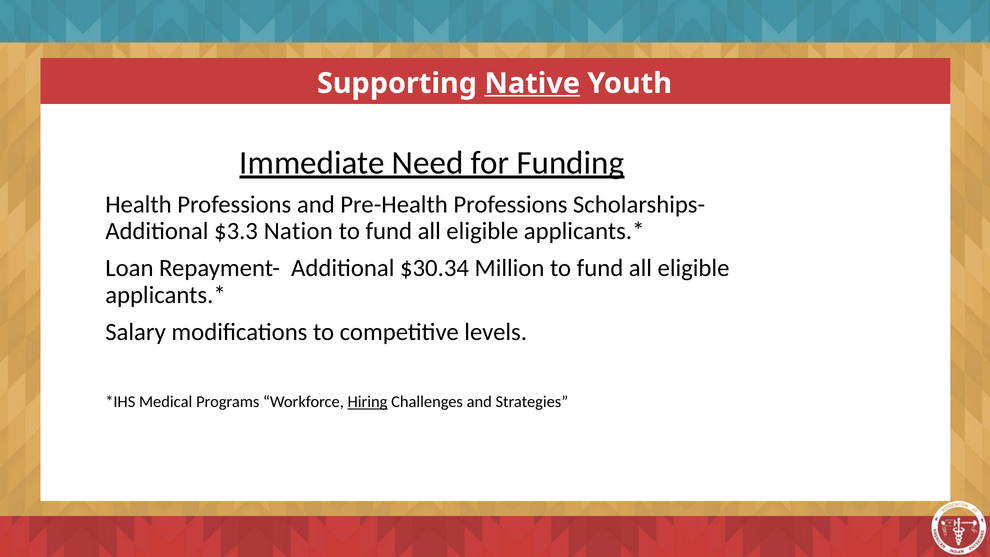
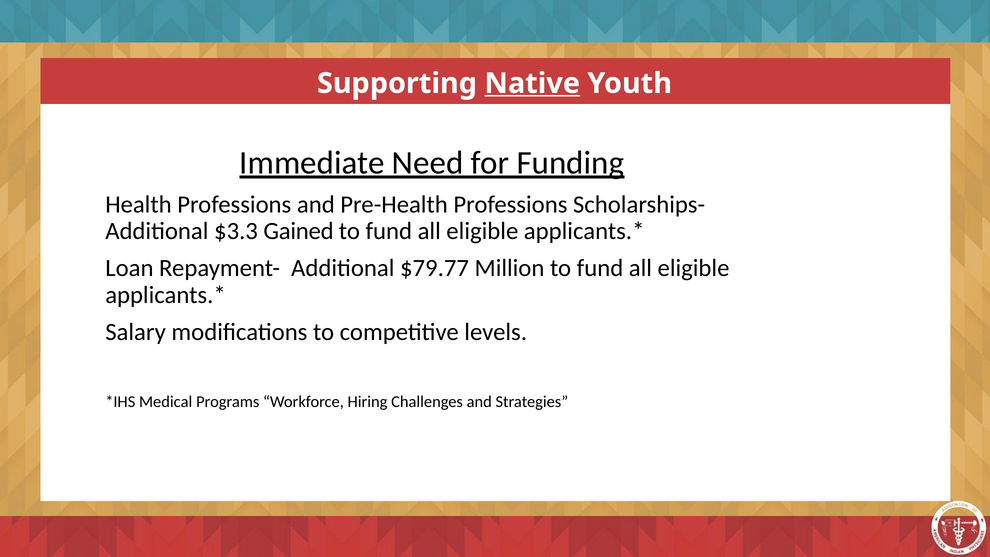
Nation: Nation -> Gained
$30.34: $30.34 -> $79.77
Hiring underline: present -> none
